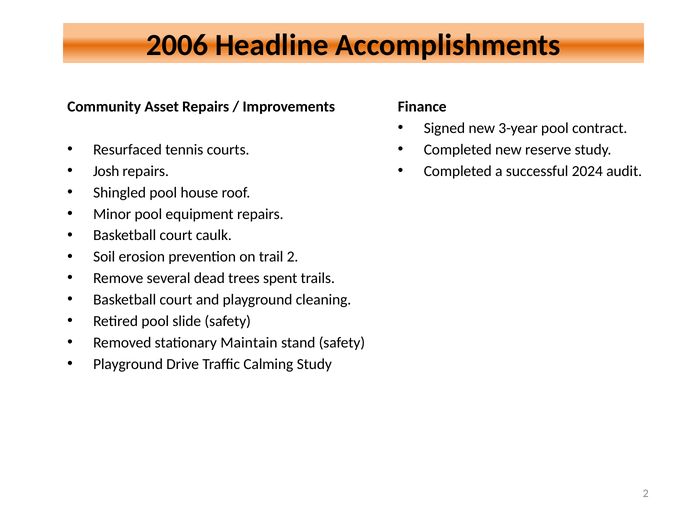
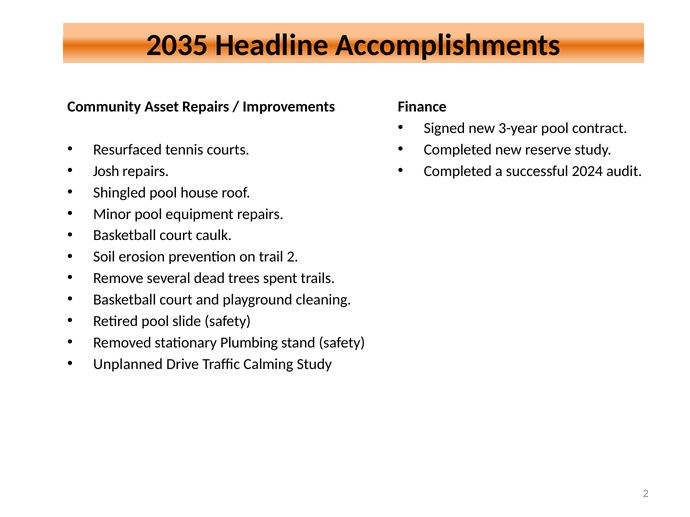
2006: 2006 -> 2035
Maintain: Maintain -> Plumbing
Playground at (128, 364): Playground -> Unplanned
